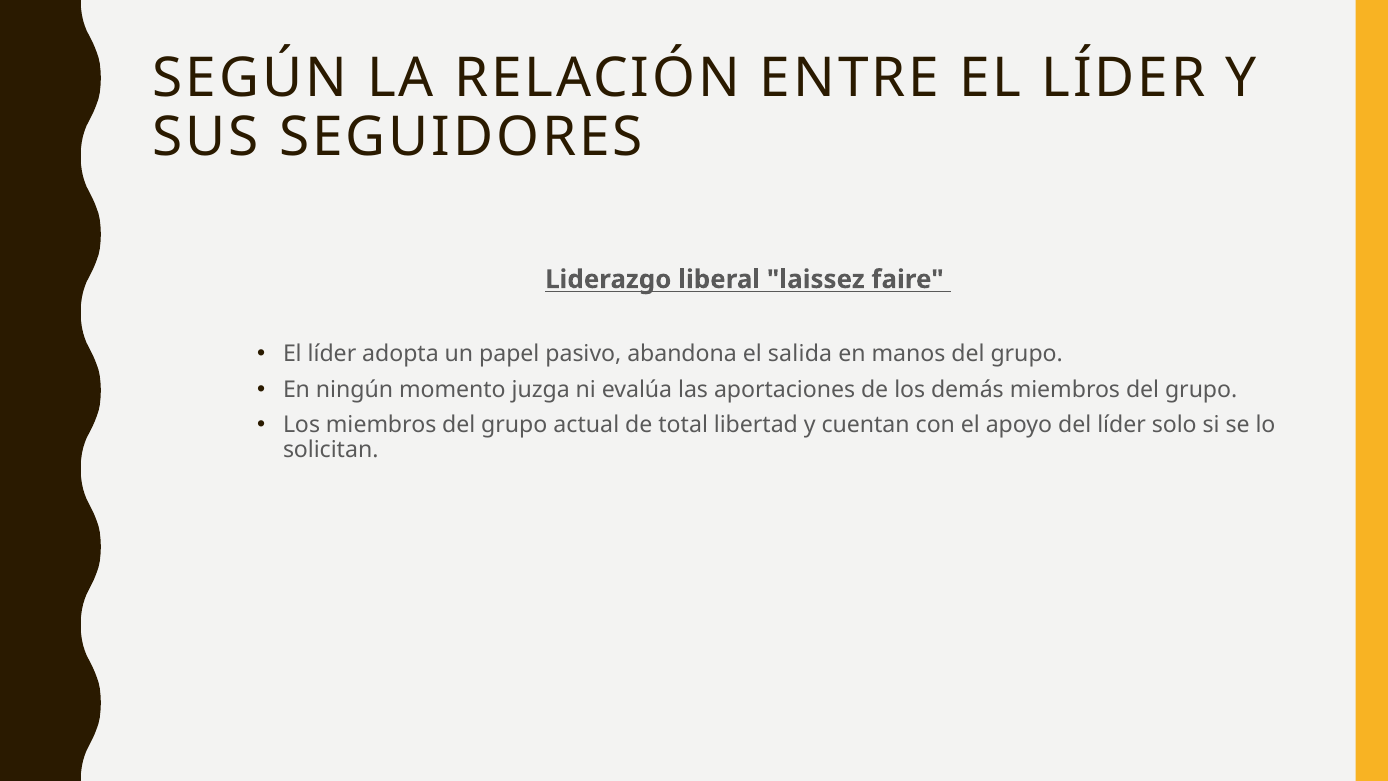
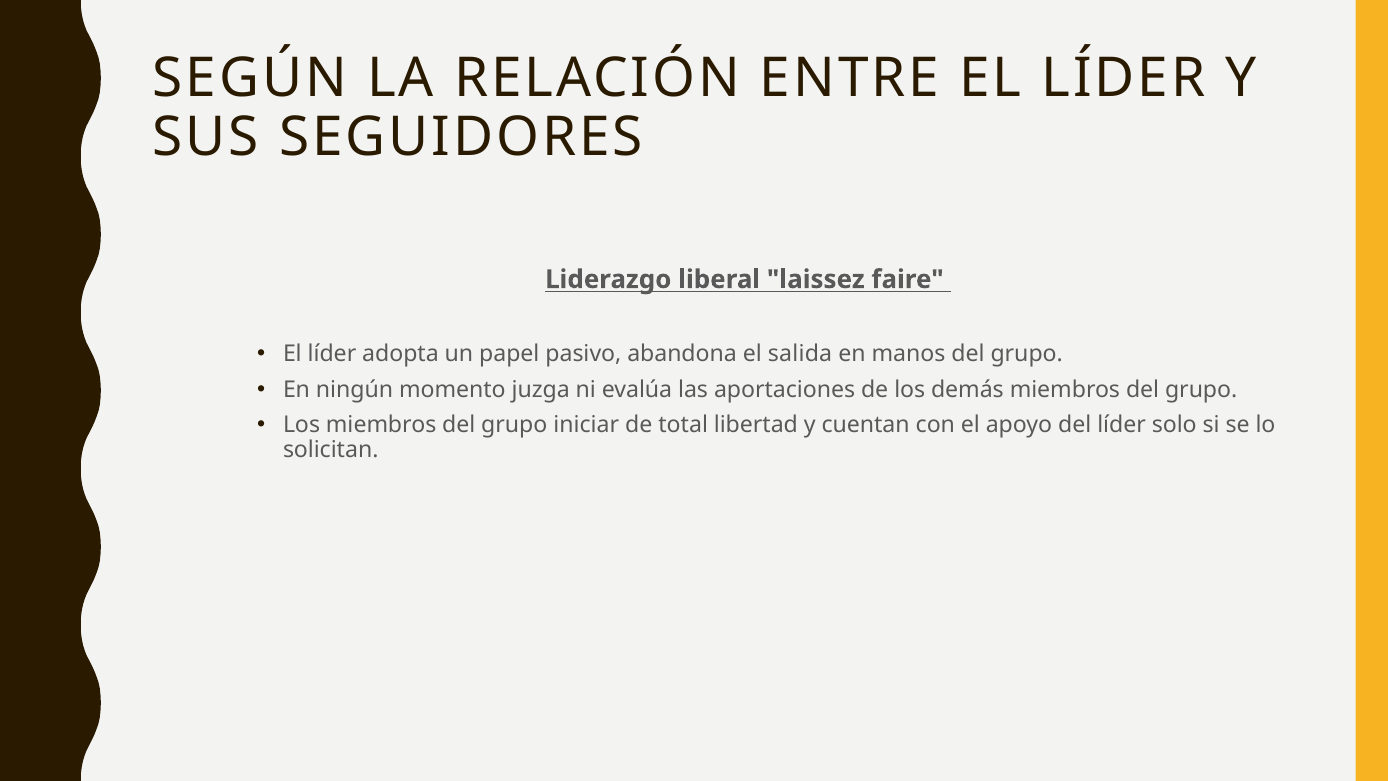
actual: actual -> iniciar
